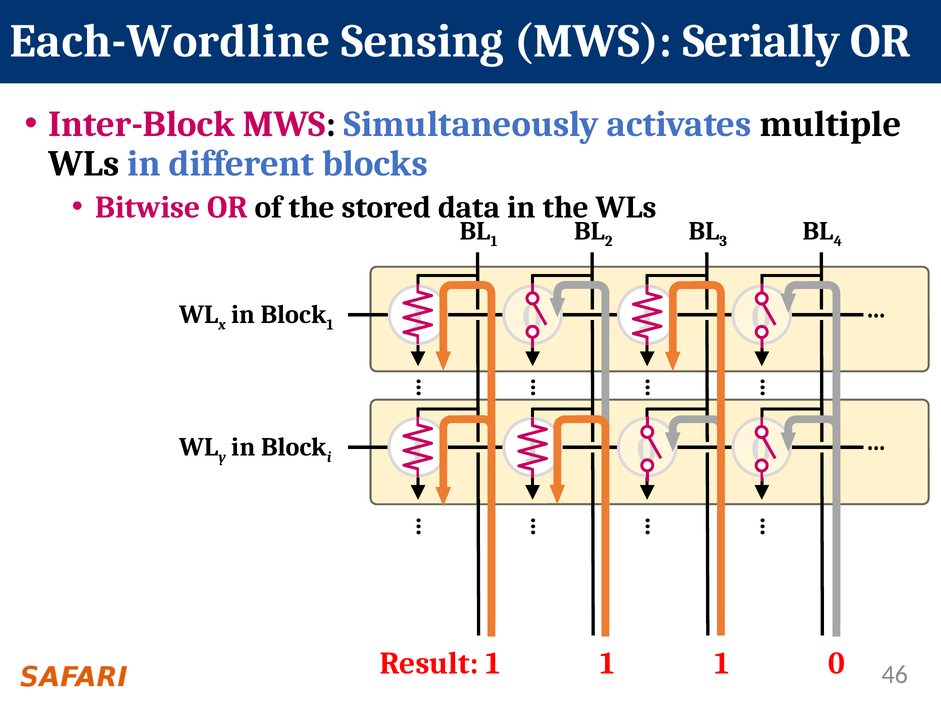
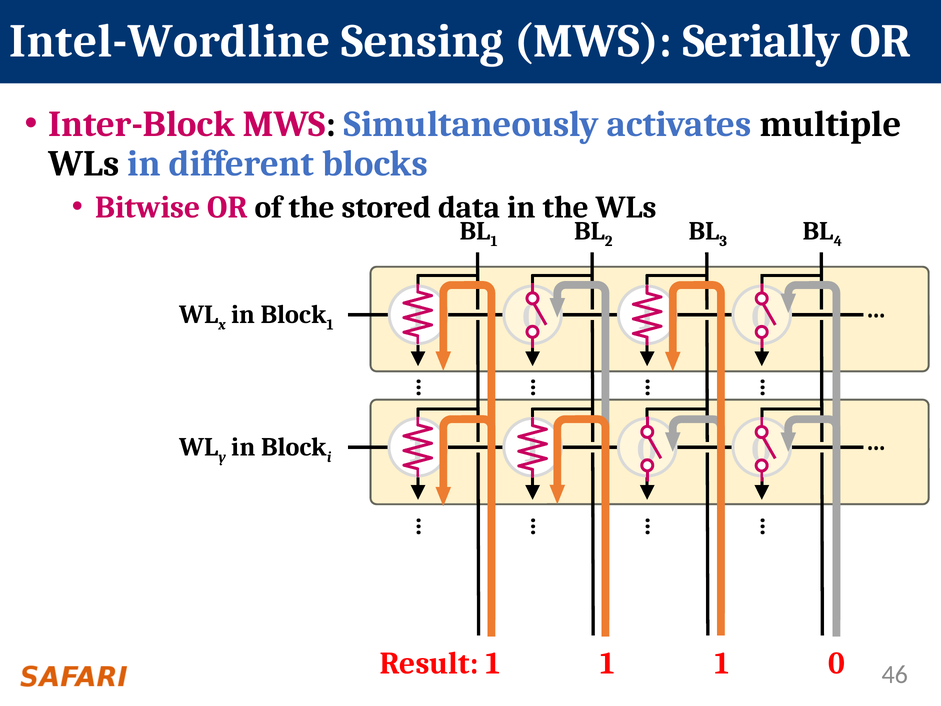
Each-Wordline: Each-Wordline -> Intel-Wordline
